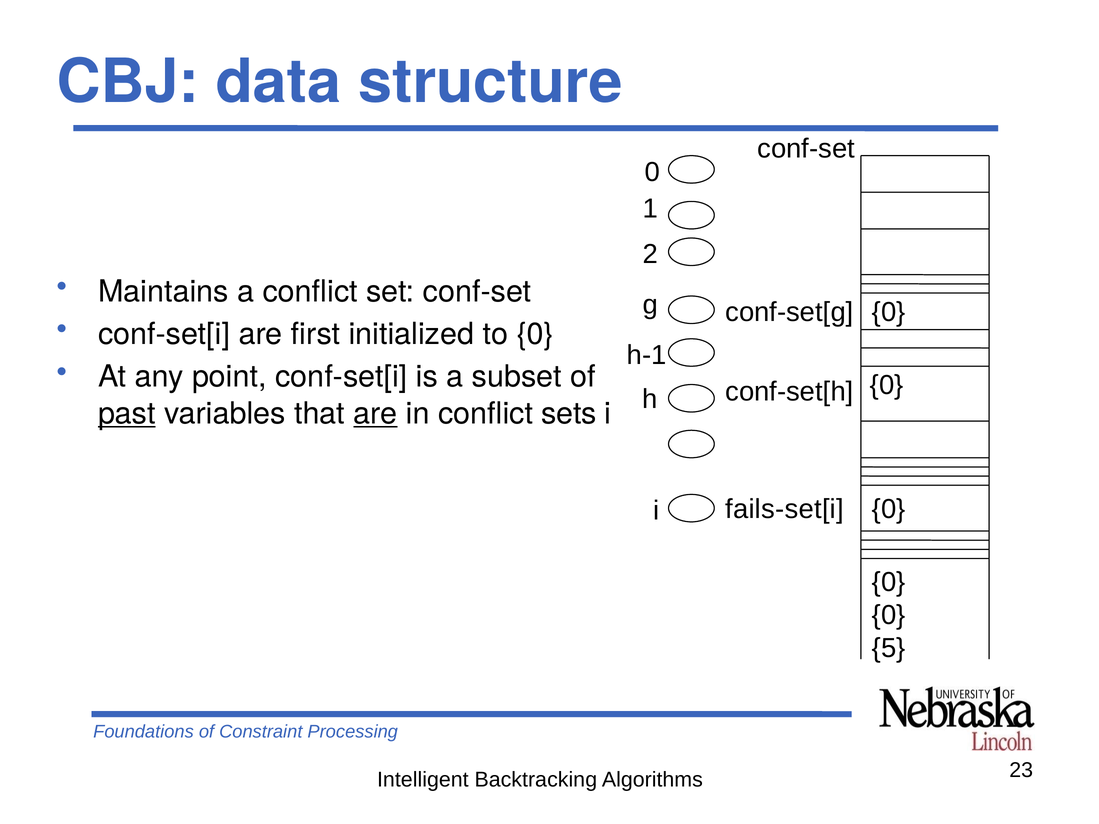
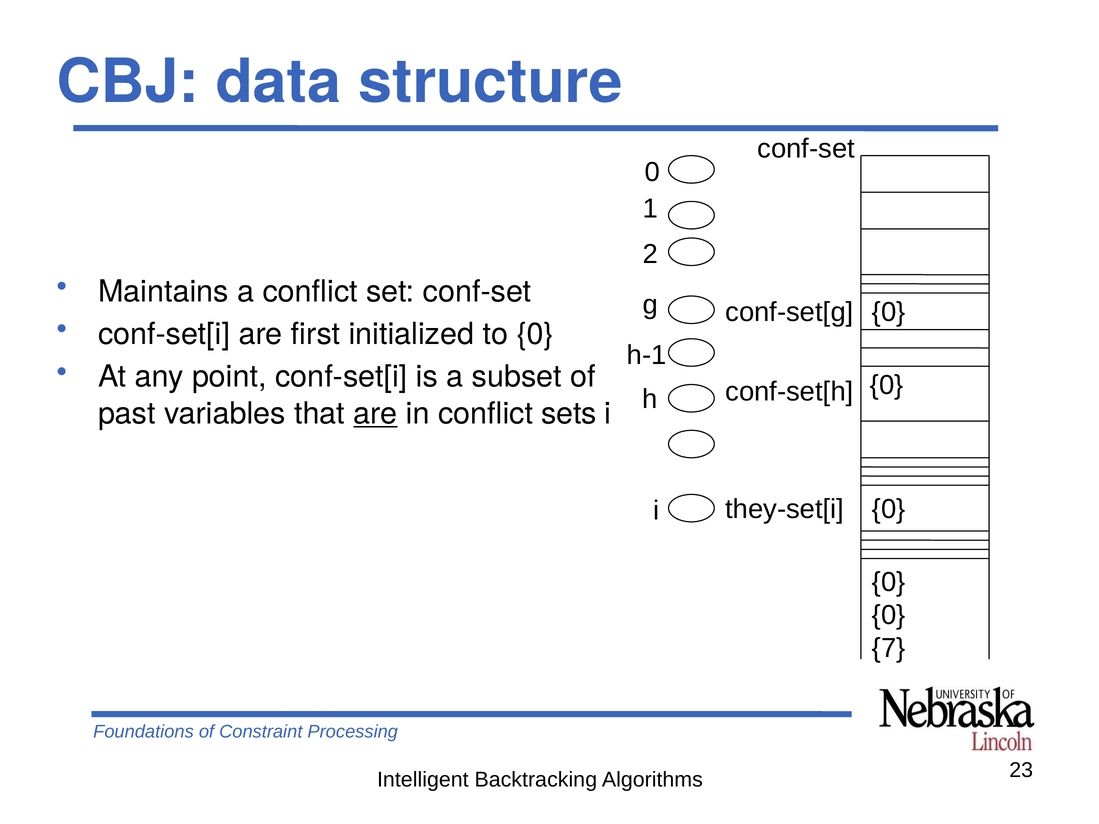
past underline: present -> none
fails-set[i: fails-set[i -> they-set[i
5: 5 -> 7
